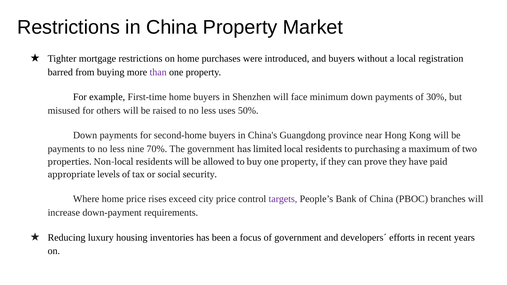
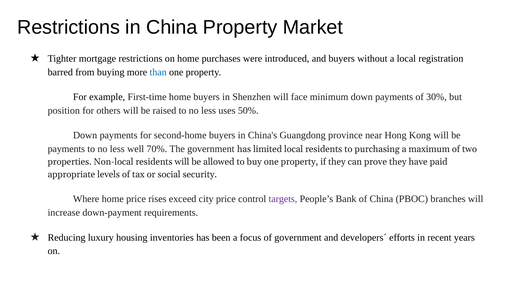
than colour: purple -> blue
misused: misused -> position
nine: nine -> well
